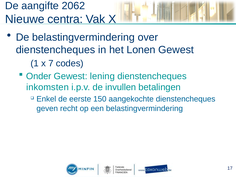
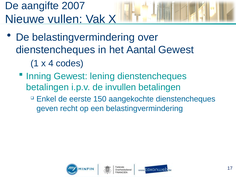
2062: 2062 -> 2007
centra: centra -> vullen
Lonen: Lonen -> Aantal
7: 7 -> 4
Onder: Onder -> Inning
inkomsten at (48, 87): inkomsten -> betalingen
